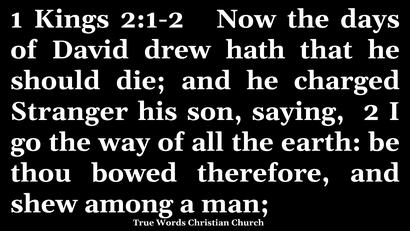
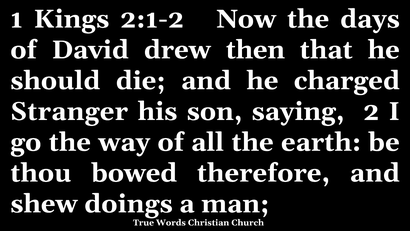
hath: hath -> then
among: among -> doings
